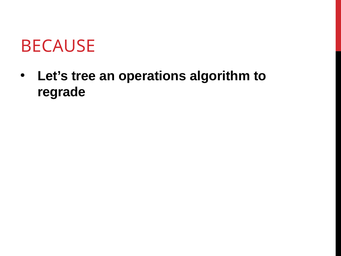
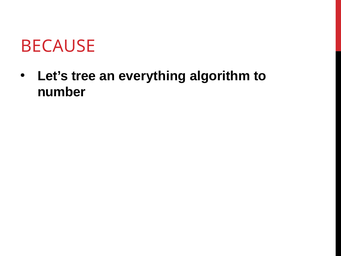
operations: operations -> everything
regrade: regrade -> number
